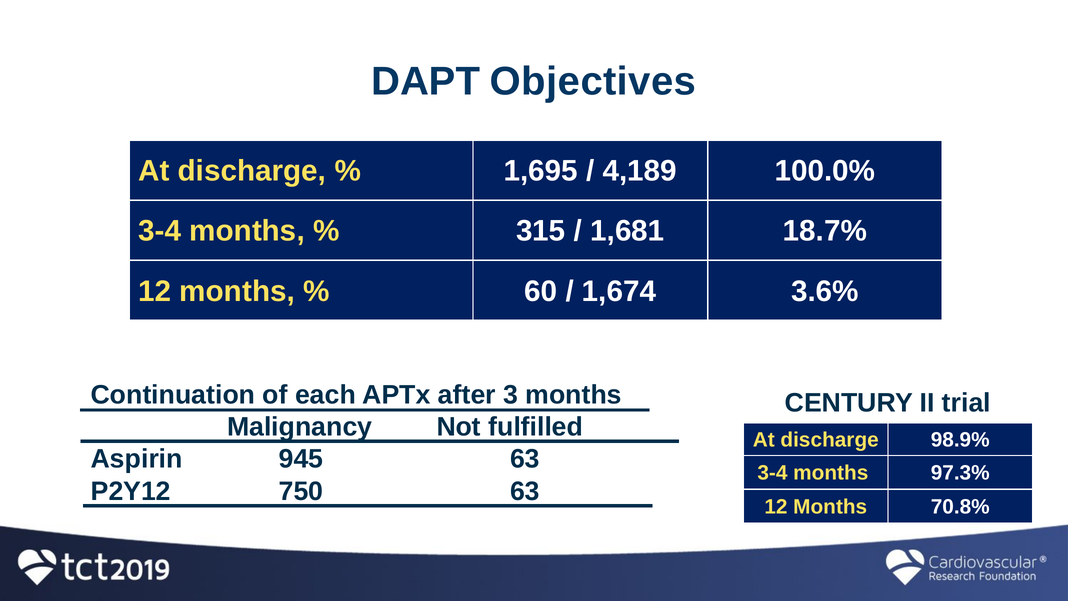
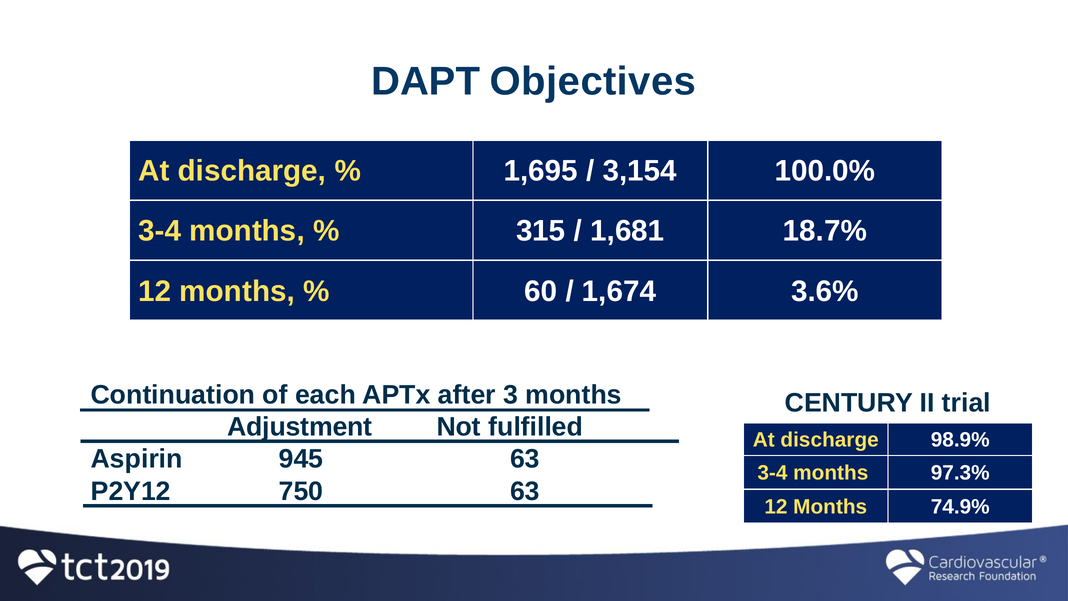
4,189: 4,189 -> 3,154
Malignancy: Malignancy -> Adjustment
70.8%: 70.8% -> 74.9%
